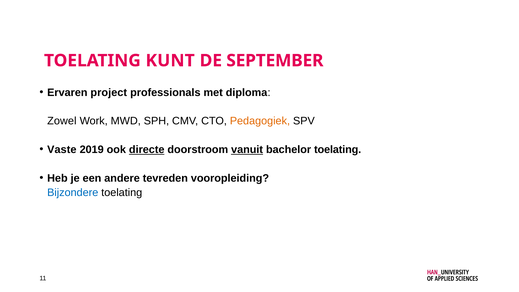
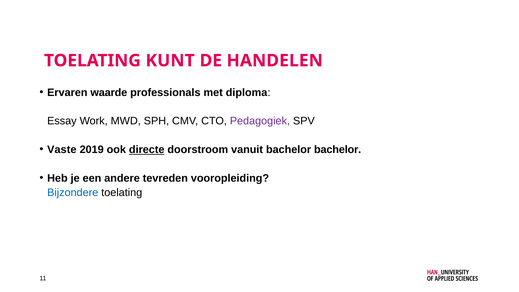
SEPTEMBER: SEPTEMBER -> HANDELEN
project: project -> waarde
Zowel: Zowel -> Essay
Pedagogiek colour: orange -> purple
vanuit underline: present -> none
bachelor toelating: toelating -> bachelor
